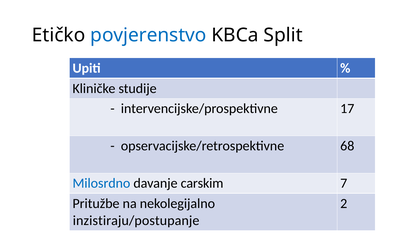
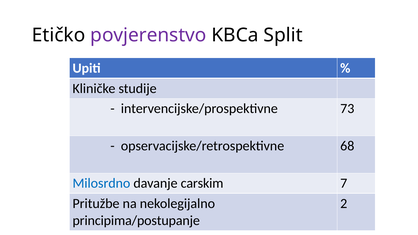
povjerenstvo colour: blue -> purple
17: 17 -> 73
inzistiraju/postupanje: inzistiraju/postupanje -> principima/postupanje
